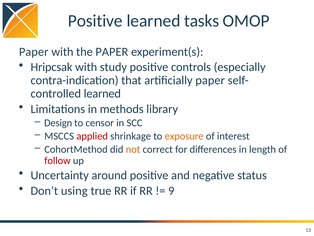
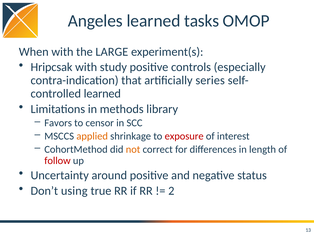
Positive at (95, 21): Positive -> Angeles
Paper at (34, 52): Paper -> When
the PAPER: PAPER -> LARGE
artificially paper: paper -> series
Design: Design -> Favors
applied colour: red -> orange
exposure colour: orange -> red
9: 9 -> 2
